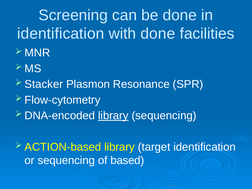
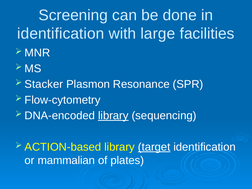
with done: done -> large
target underline: none -> present
or sequencing: sequencing -> mammalian
based: based -> plates
